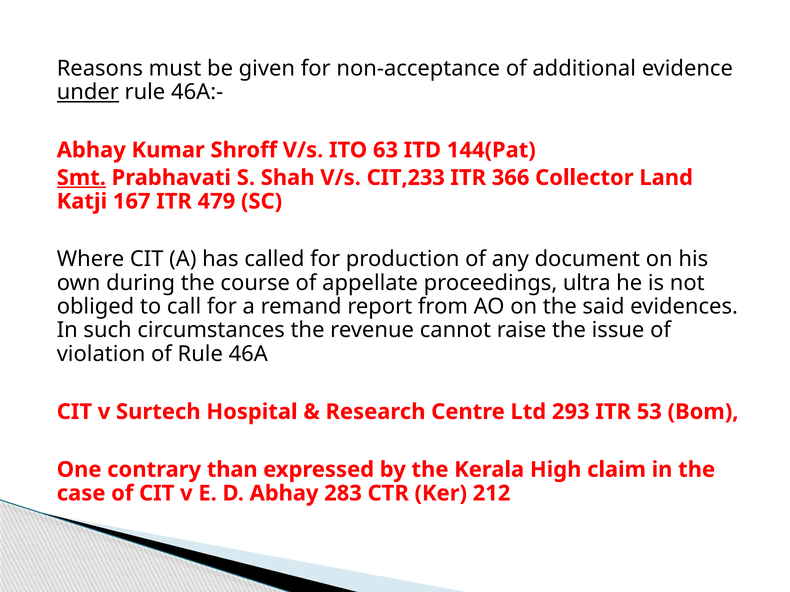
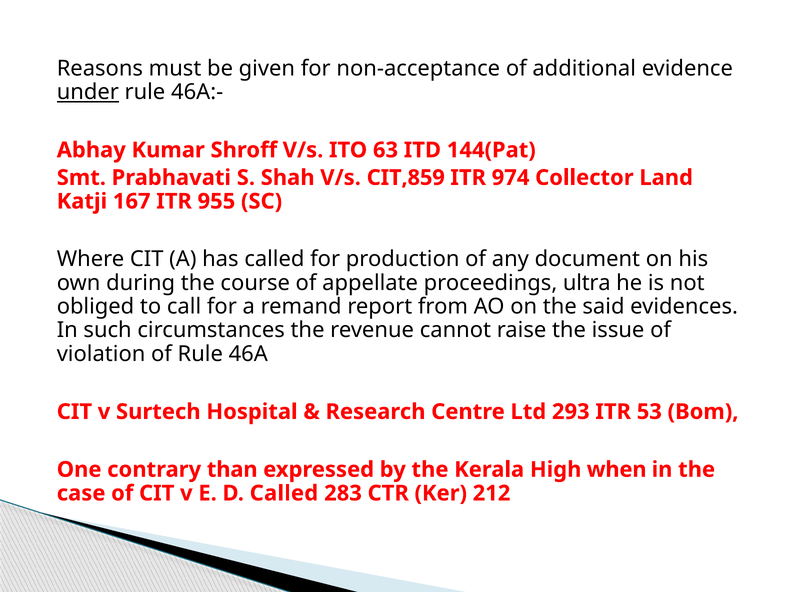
Smt underline: present -> none
CIT,233: CIT,233 -> CIT,859
366: 366 -> 974
479: 479 -> 955
claim: claim -> when
D Abhay: Abhay -> Called
